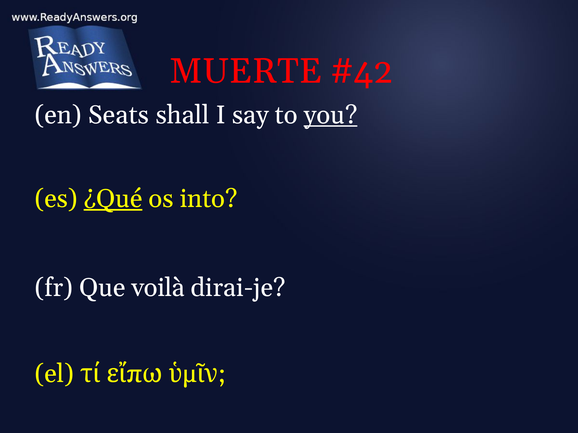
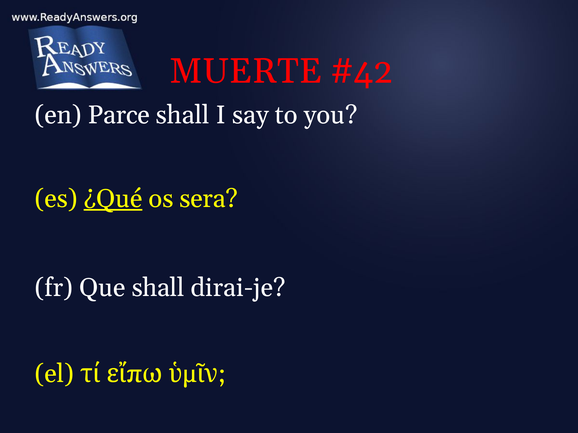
Seats: Seats -> Parce
you underline: present -> none
into: into -> sera
Que voilà: voilà -> shall
